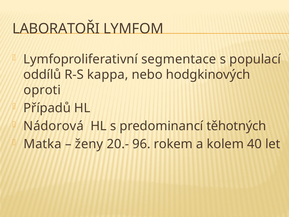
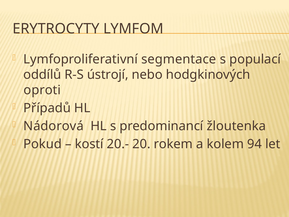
LABORATOŘI: LABORATOŘI -> ERYTROCYTY
kappa: kappa -> ústrojí
těhotných: těhotných -> žloutenka
Matka: Matka -> Pokud
ženy: ženy -> kostí
96: 96 -> 20
40: 40 -> 94
